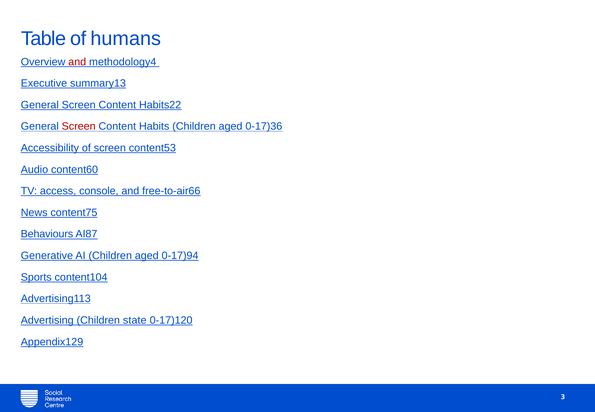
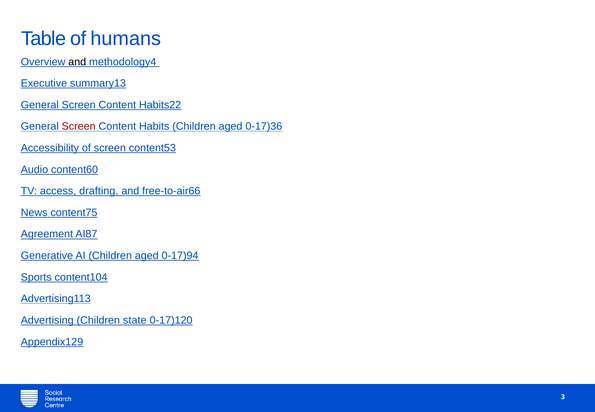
and at (77, 62) colour: red -> black
console: console -> drafting
Behaviours: Behaviours -> Agreement
